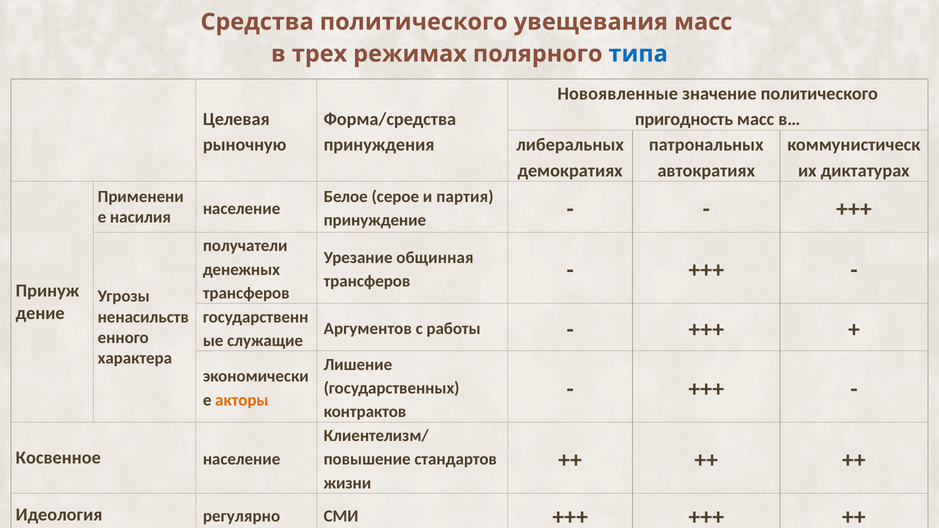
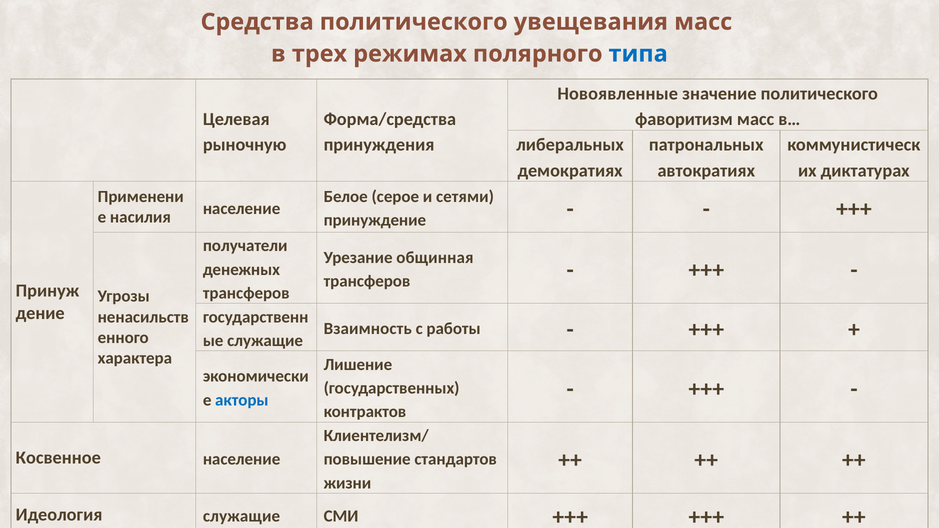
пригодность: пригодность -> фаворитизм
партия: партия -> сетями
Аргументов: Аргументов -> Взаимность
акторы colour: orange -> blue
Идеология регулярно: регулярно -> служащие
